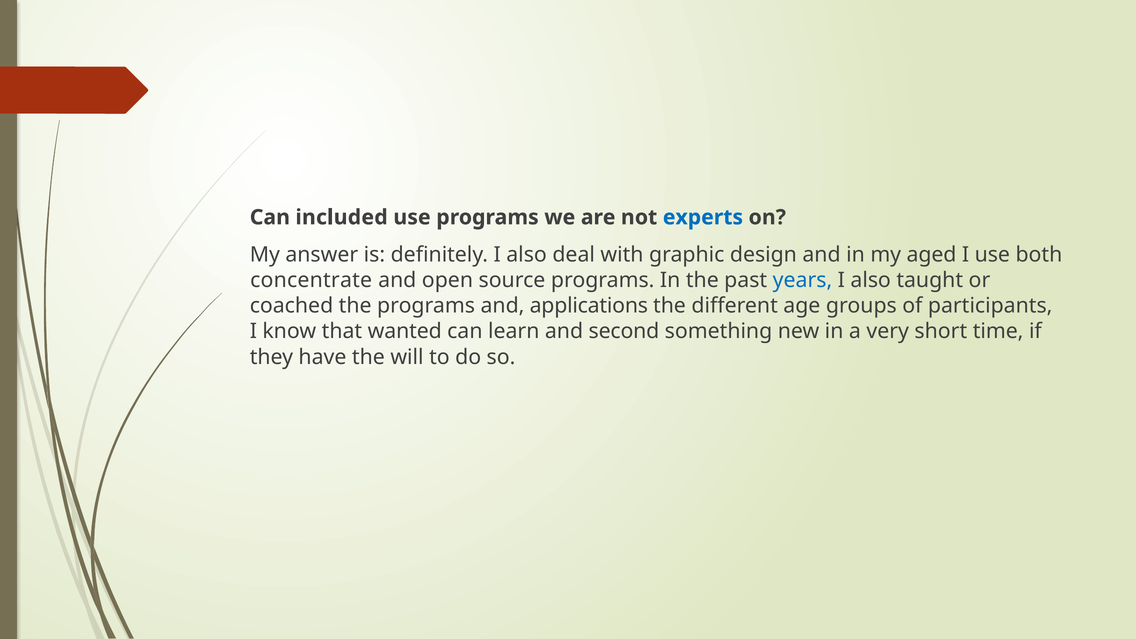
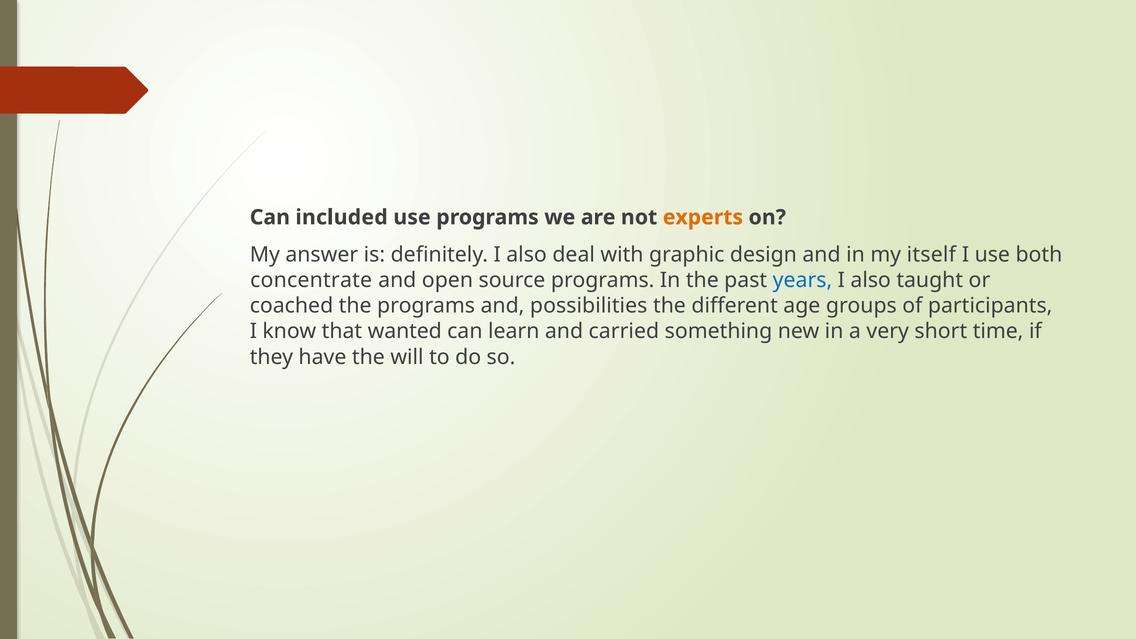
experts colour: blue -> orange
aged: aged -> itself
applications: applications -> possibilities
second: second -> carried
